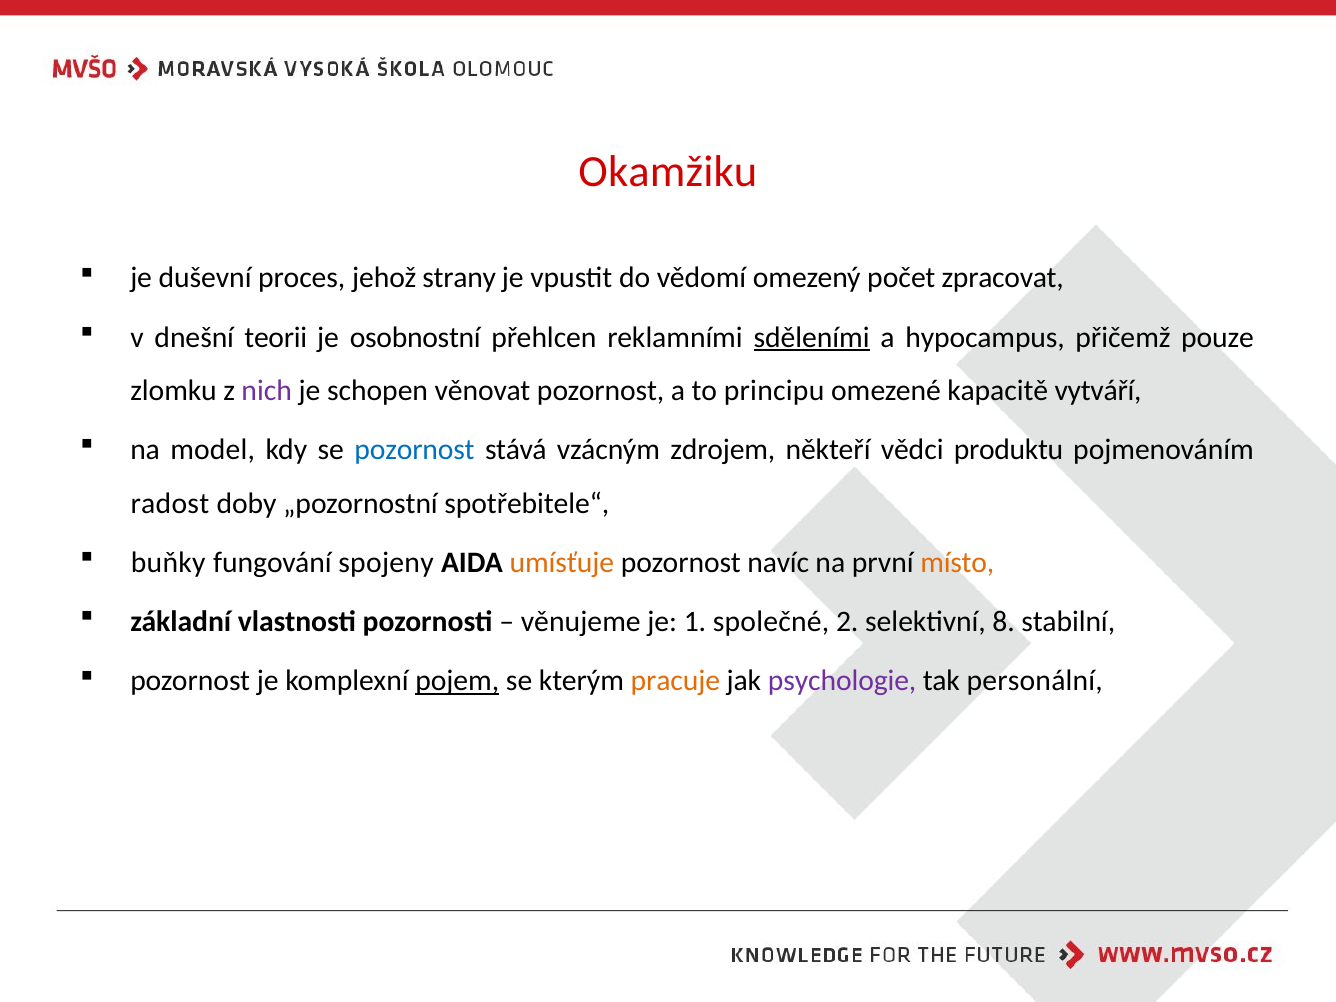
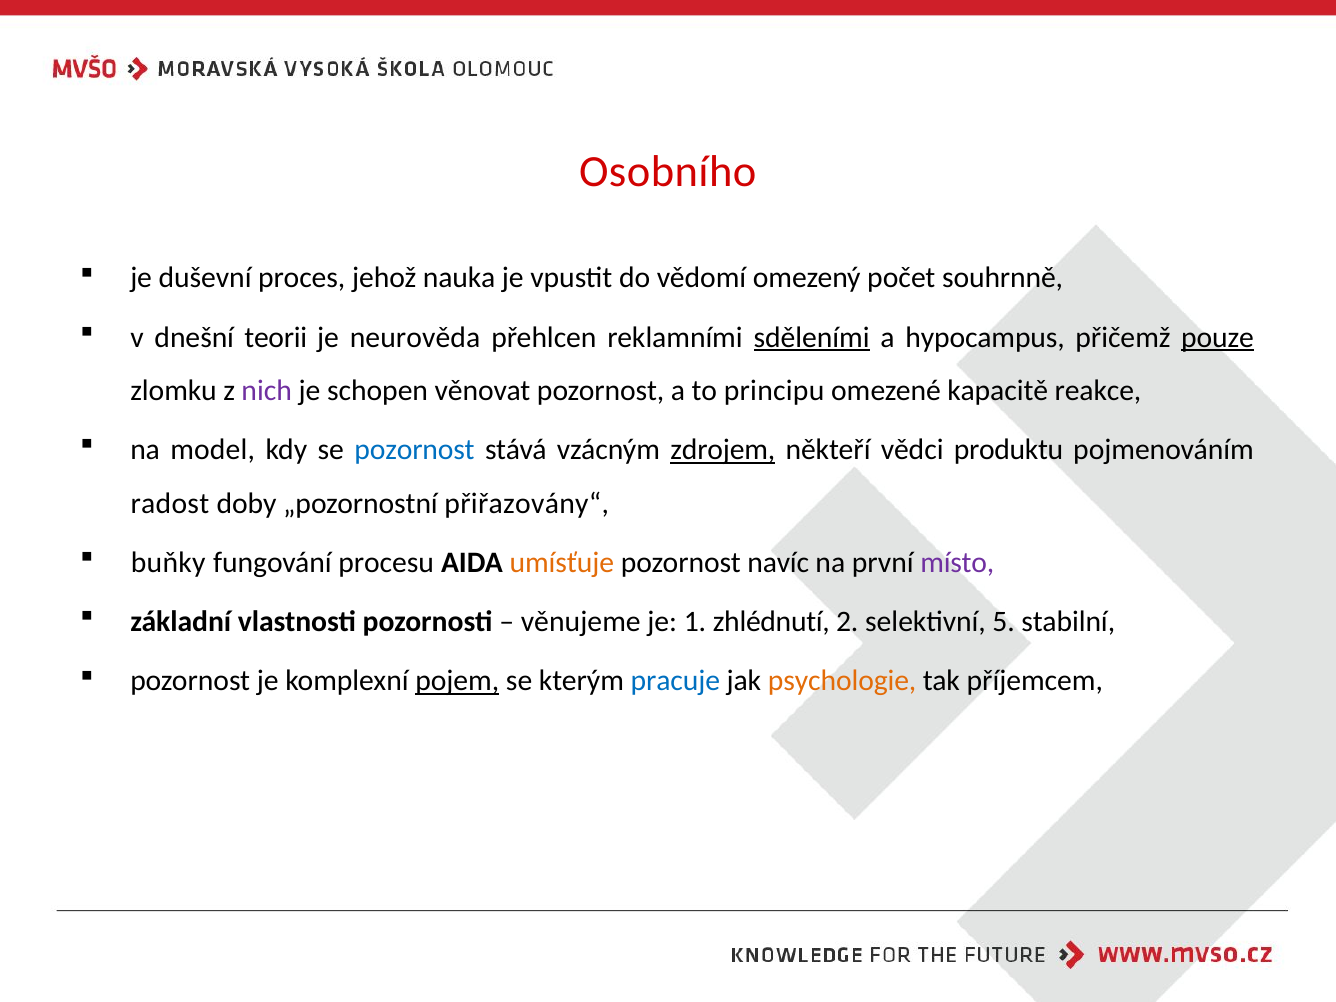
Okamžiku: Okamžiku -> Osobního
strany: strany -> nauka
zpracovat: zpracovat -> souhrnně
osobnostní: osobnostní -> neurověda
pouze underline: none -> present
vytváří: vytváří -> reakce
zdrojem underline: none -> present
spotřebitele“: spotřebitele“ -> přiřazovány“
spojeny: spojeny -> procesu
místo colour: orange -> purple
společné: společné -> zhlédnutí
8: 8 -> 5
pracuje colour: orange -> blue
psychologie colour: purple -> orange
personální: personální -> příjemcem
